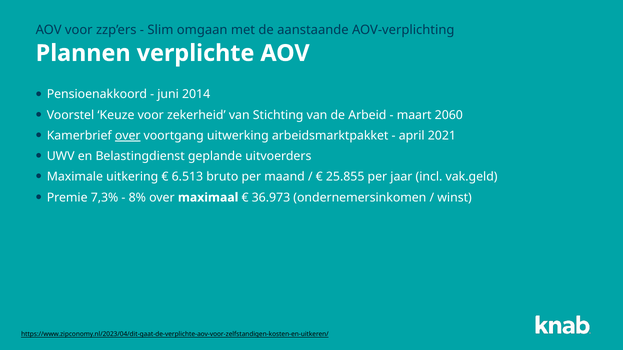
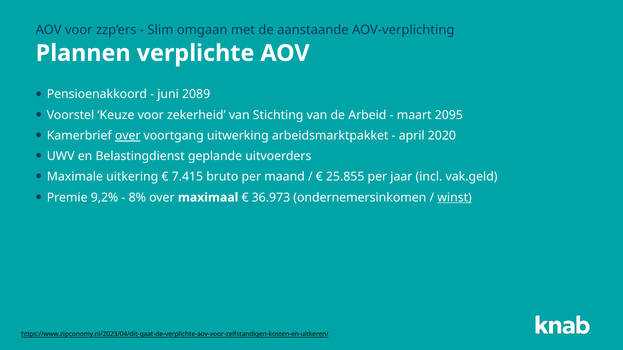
2014: 2014 -> 2089
2060: 2060 -> 2095
2021: 2021 -> 2020
6.513: 6.513 -> 7.415
7,3%: 7,3% -> 9,2%
winst underline: none -> present
